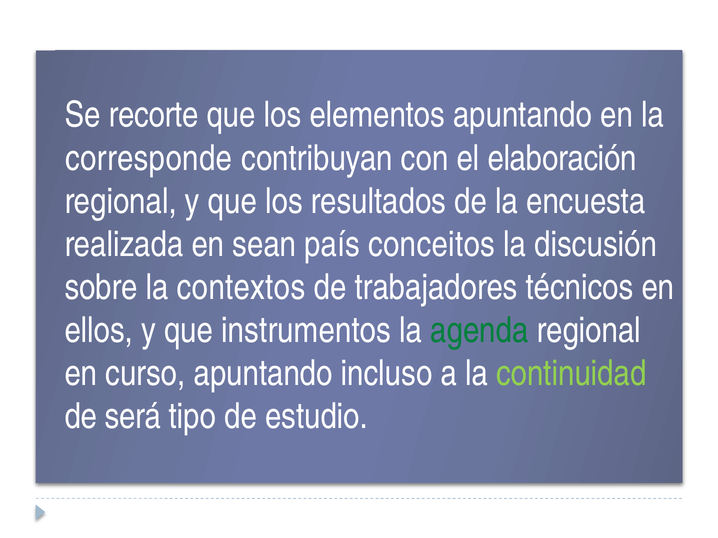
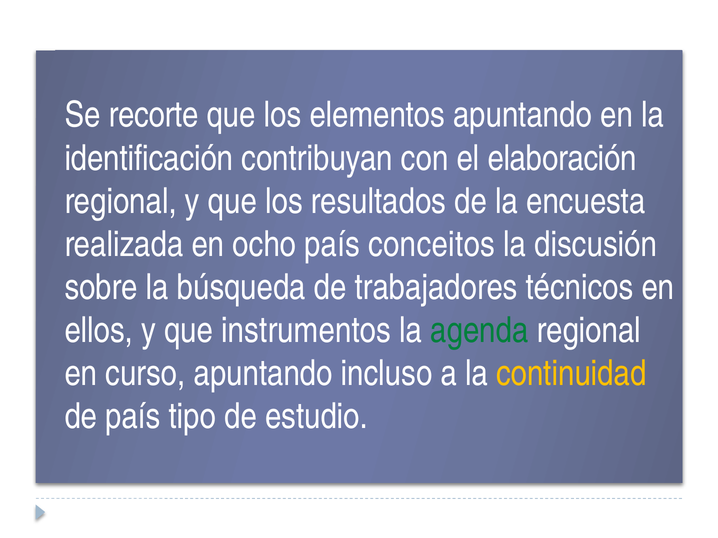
corresponde: corresponde -> identificación
sean: sean -> ocho
contextos: contextos -> búsqueda
continuidad colour: light green -> yellow
de será: será -> país
